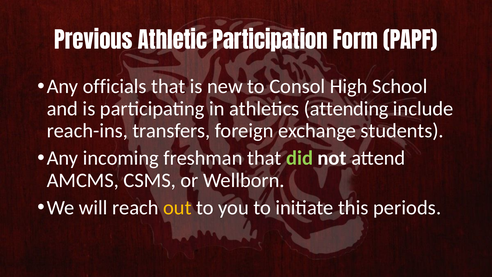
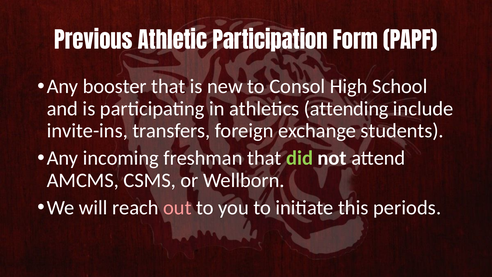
officials: officials -> booster
reach-ins: reach-ins -> invite-ins
out colour: yellow -> pink
